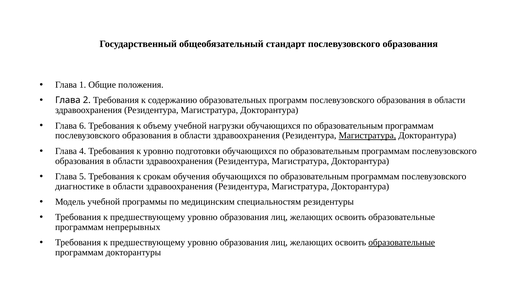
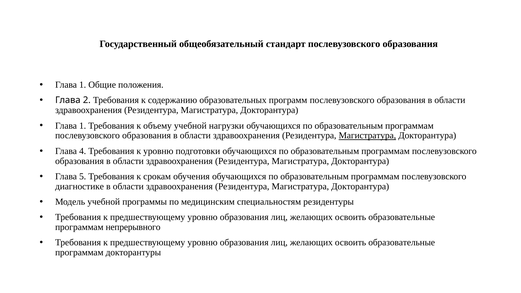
6 at (83, 126): 6 -> 1
непрерывных: непрерывных -> непрерывного
образовательные at (402, 243) underline: present -> none
